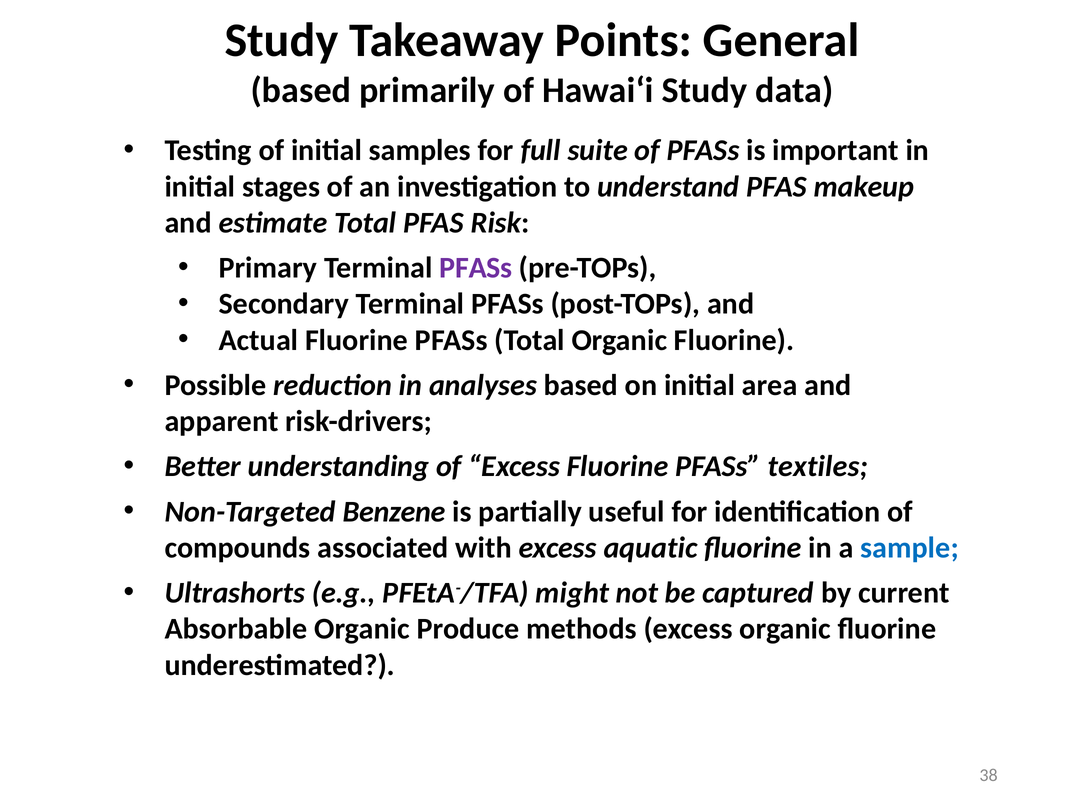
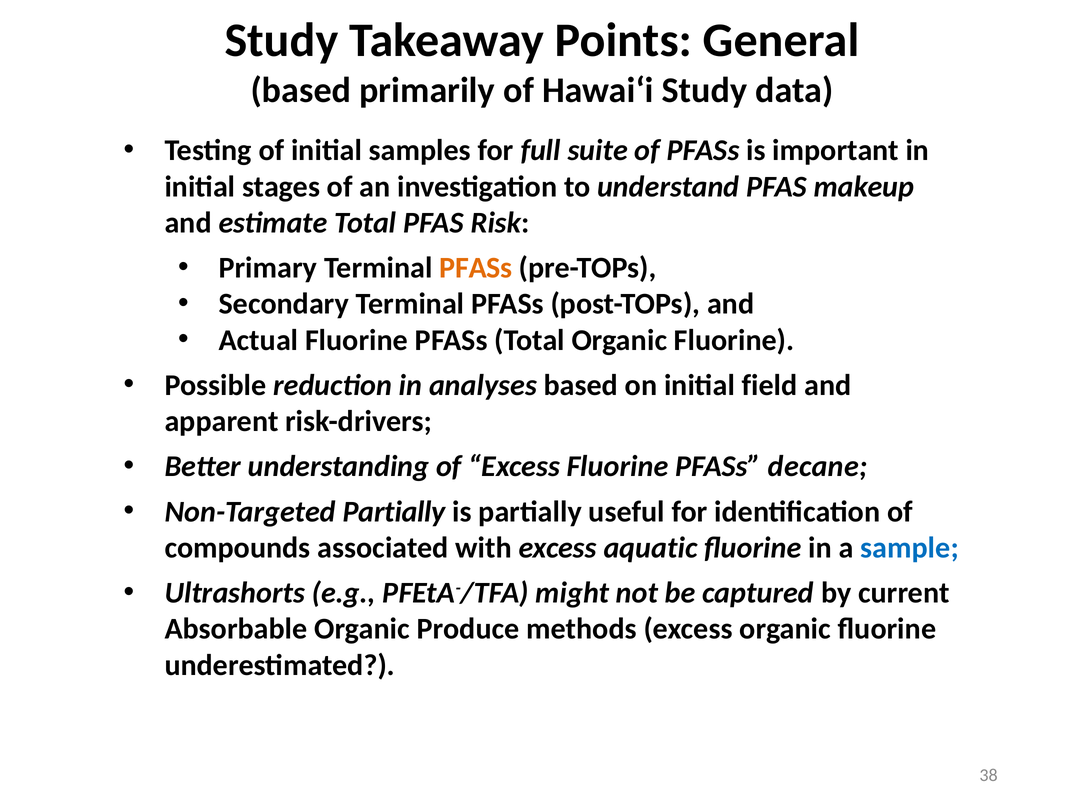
PFASs at (476, 268) colour: purple -> orange
area: area -> field
textiles: textiles -> decane
Non-Targeted Benzene: Benzene -> Partially
